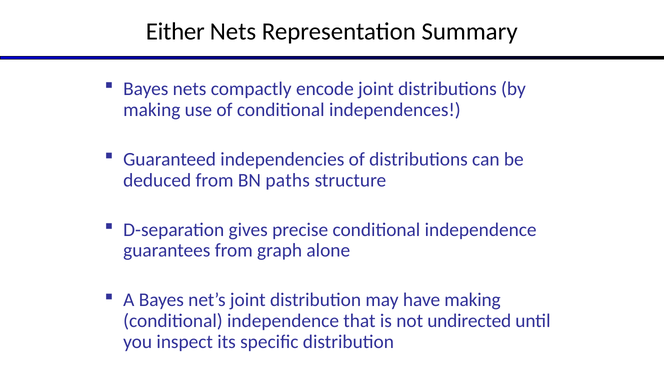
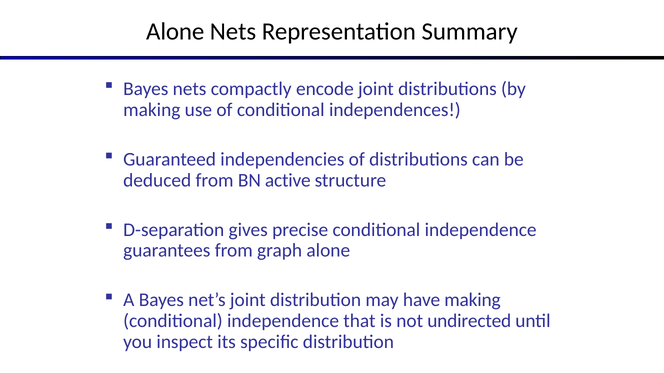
Either at (175, 31): Either -> Alone
paths: paths -> active
